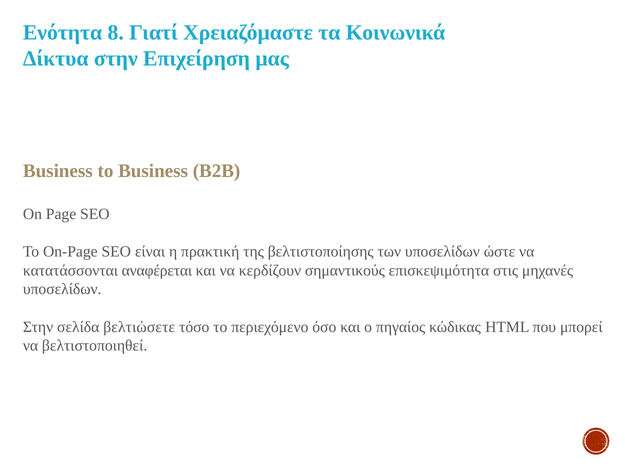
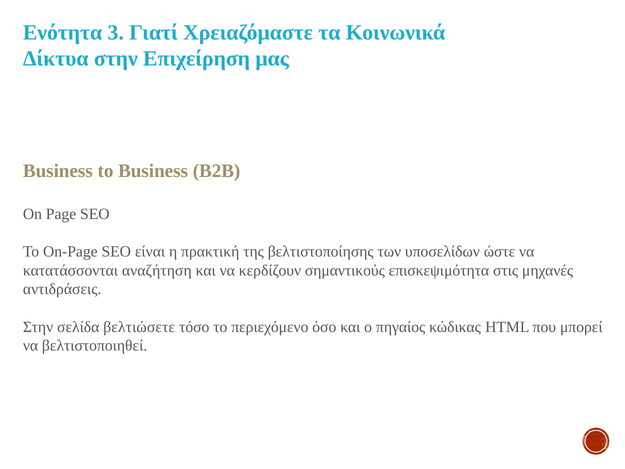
8: 8 -> 3
αναφέρεται: αναφέρεται -> αναζήτηση
υποσελίδων at (62, 289): υποσελίδων -> αντιδράσεις
